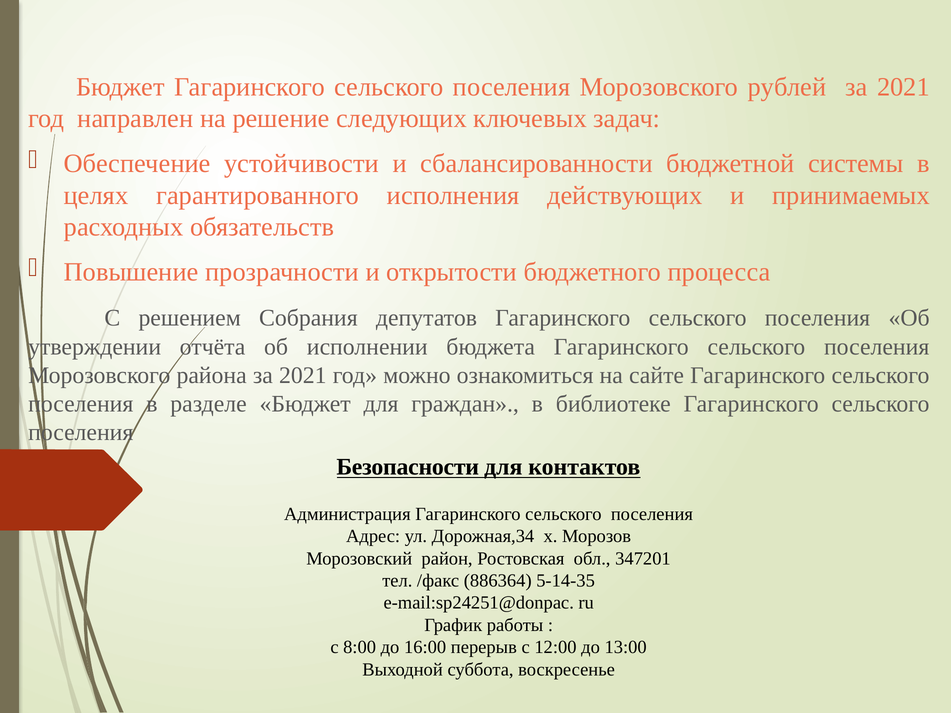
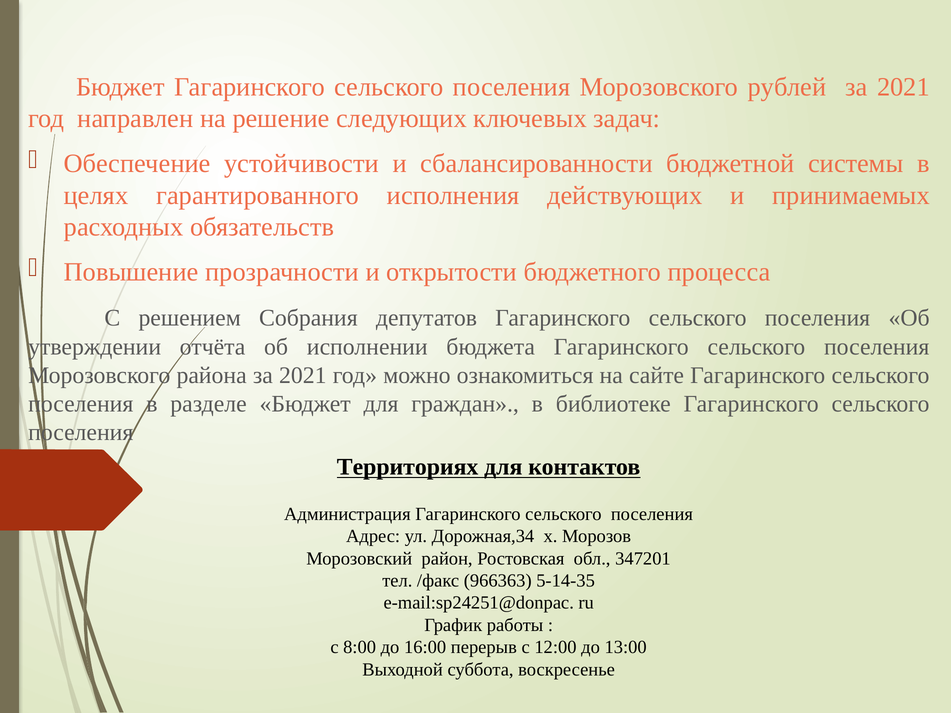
Безопасности: Безопасности -> Территориях
886364: 886364 -> 966363
